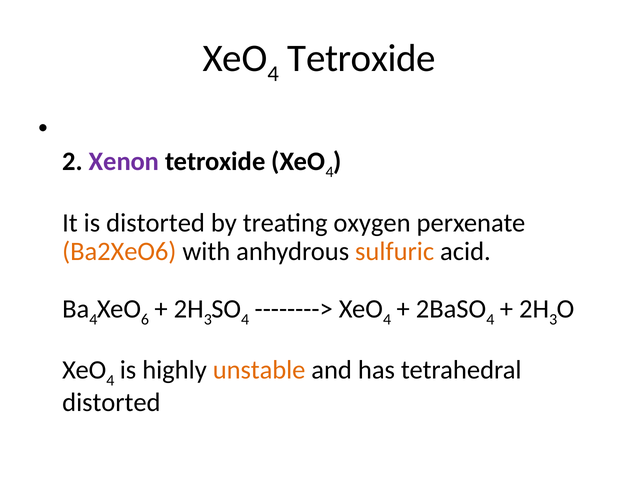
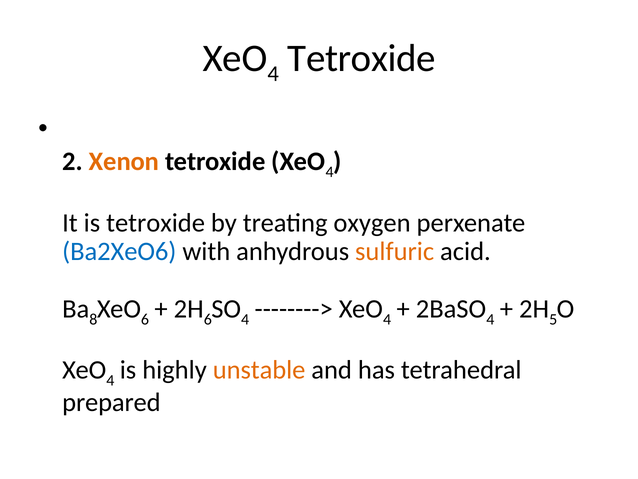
Xenon colour: purple -> orange
is distorted: distorted -> tetroxide
Ba2XeO6 colour: orange -> blue
4 at (93, 319): 4 -> 8
3 at (208, 319): 3 -> 6
3 at (553, 319): 3 -> 5
distorted at (111, 402): distorted -> prepared
